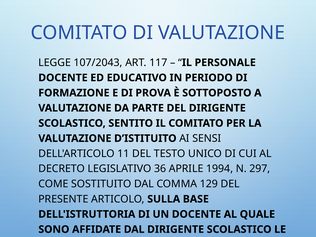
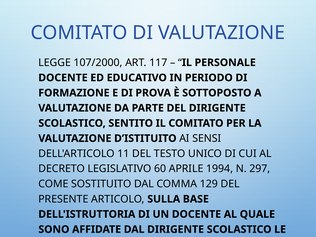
107/2043: 107/2043 -> 107/2000
36: 36 -> 60
